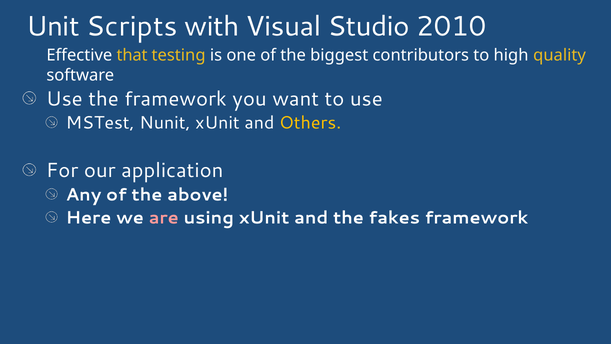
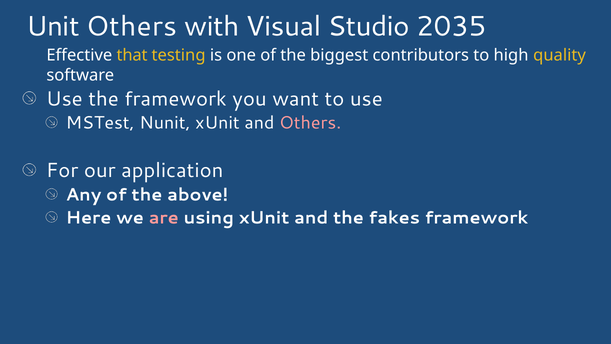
Unit Scripts: Scripts -> Others
2010: 2010 -> 2035
Others at (310, 123) colour: yellow -> pink
